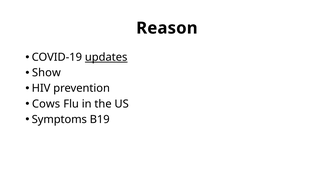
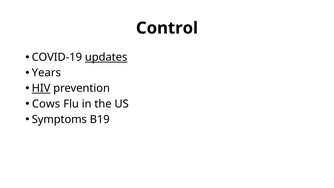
Reason: Reason -> Control
Show: Show -> Years
HIV underline: none -> present
